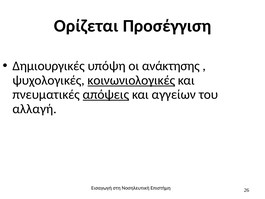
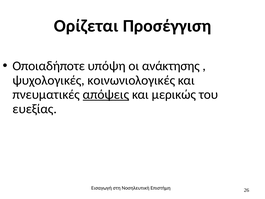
Δημιουργικές: Δημιουργικές -> Οποιαδήποτε
κοινωνιολογικές underline: present -> none
αγγείων: αγγείων -> μερικώς
αλλαγή: αλλαγή -> ευεξίας
